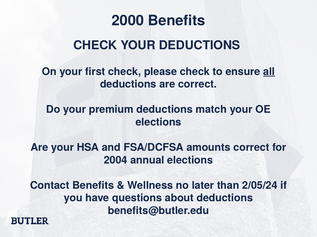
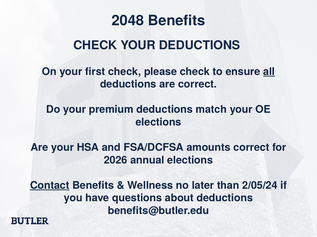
2000: 2000 -> 2048
2004: 2004 -> 2026
Contact underline: none -> present
